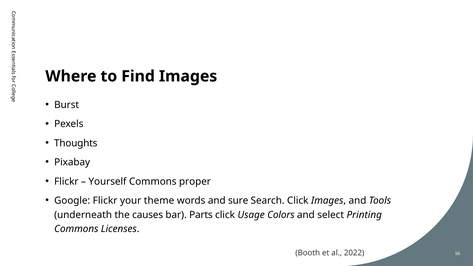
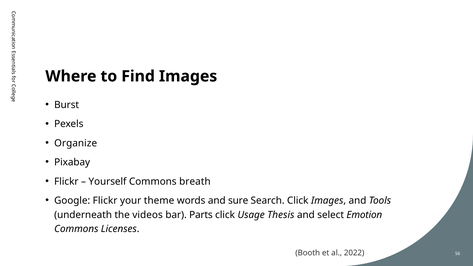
Thoughts: Thoughts -> Organize
proper: proper -> breath
causes: causes -> videos
Colors: Colors -> Thesis
Printing: Printing -> Emotion
